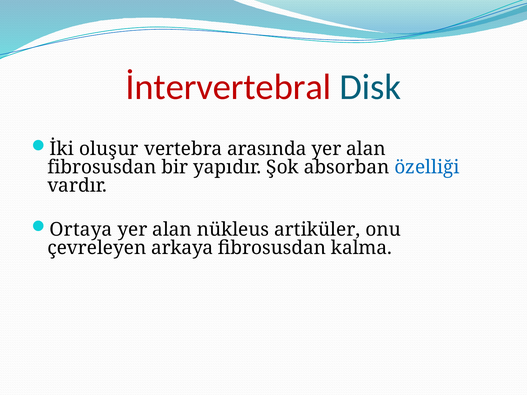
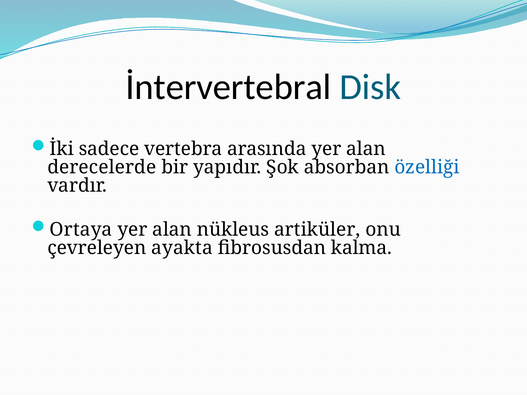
İntervertebral colour: red -> black
oluşur: oluşur -> sadece
fibrosusdan at (102, 167): fibrosusdan -> derecelerde
arkaya: arkaya -> ayakta
